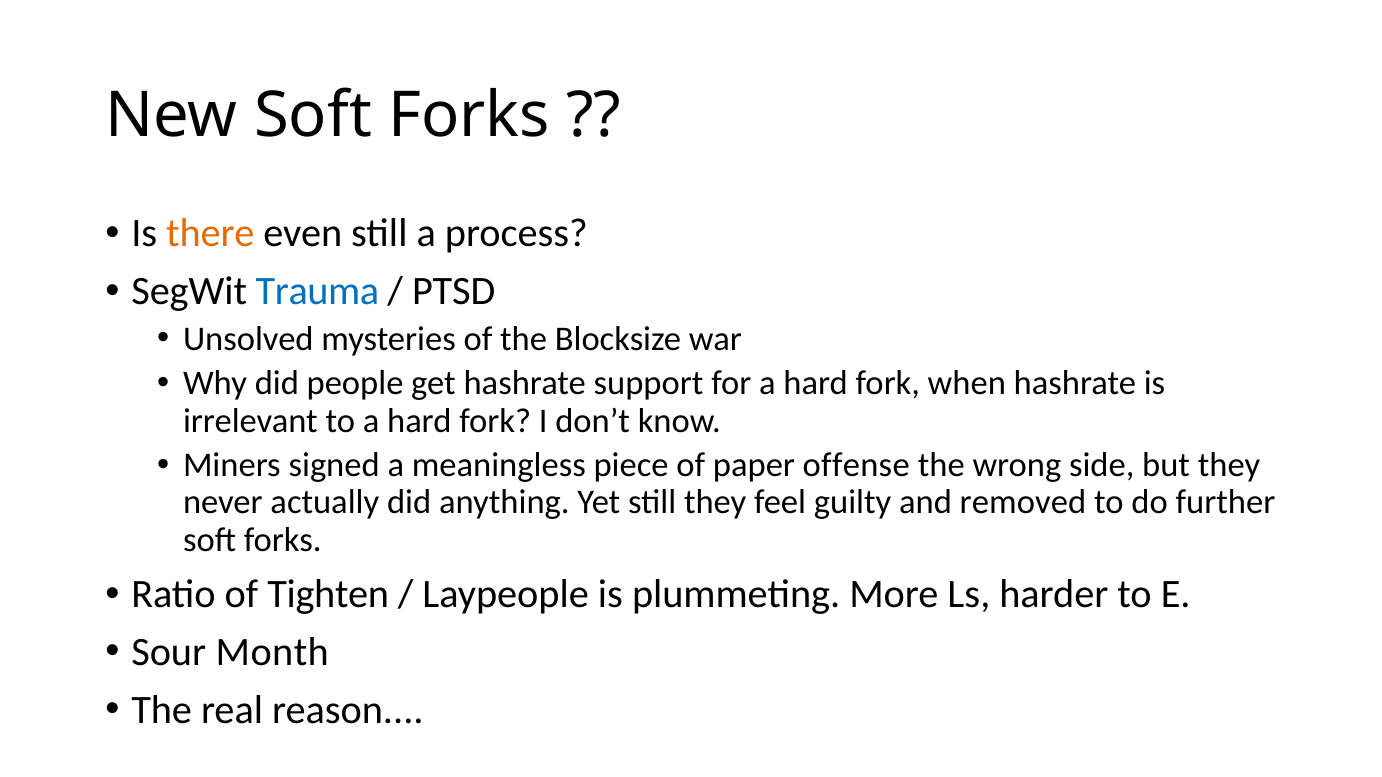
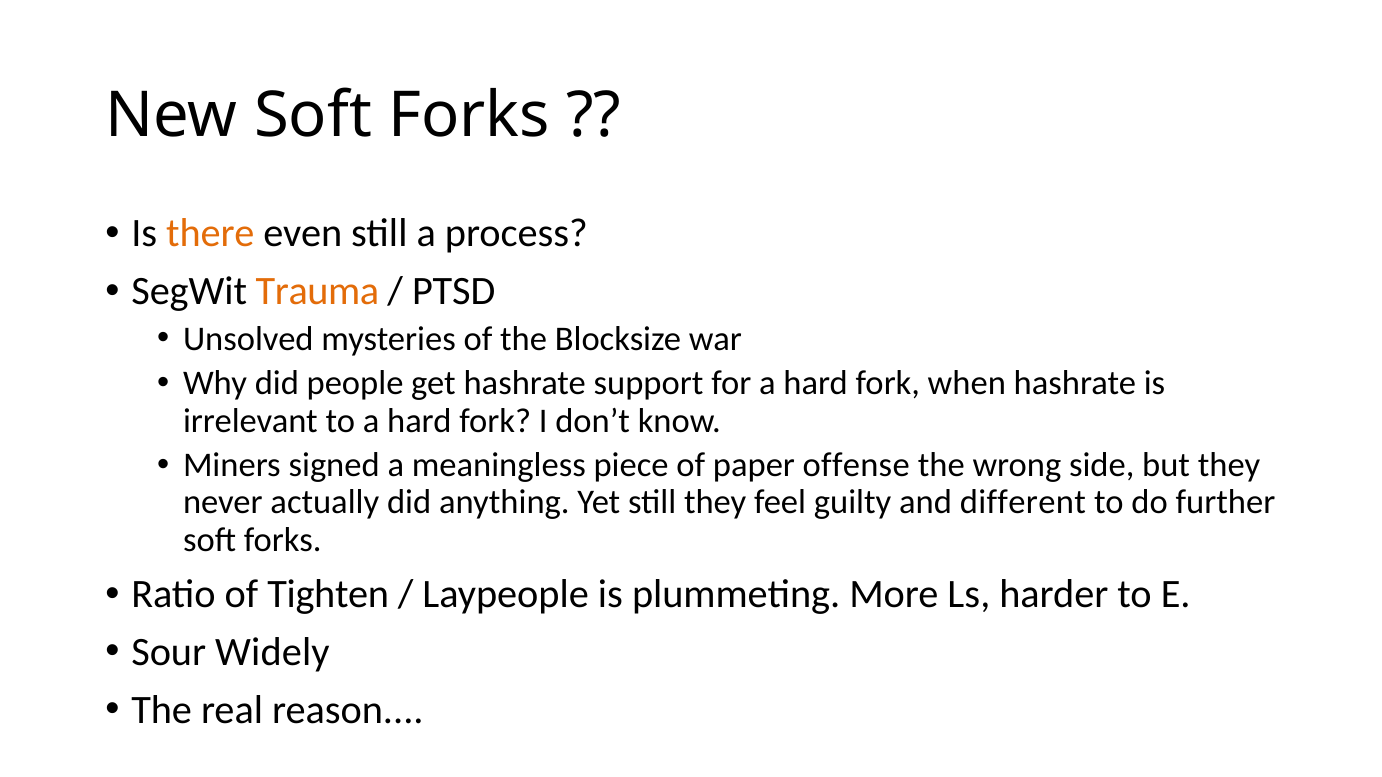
Trauma colour: blue -> orange
removed: removed -> different
Month: Month -> Widely
